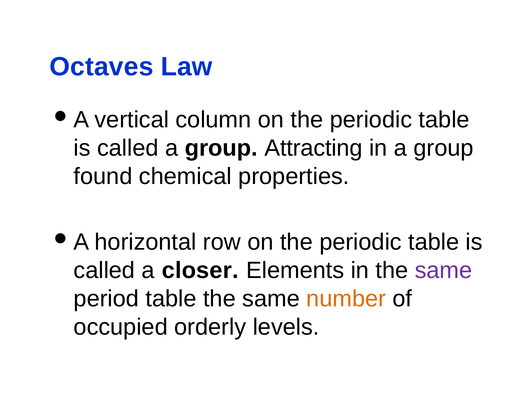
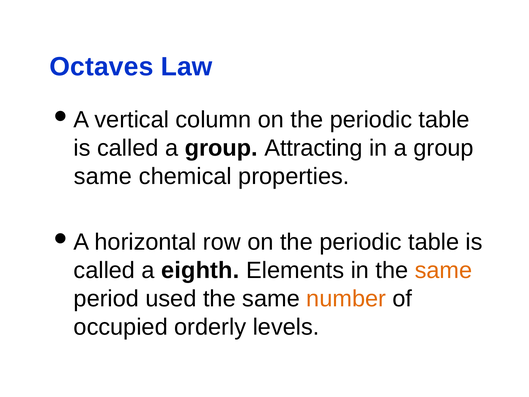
found at (103, 176): found -> same
closer: closer -> eighth
same at (444, 270) colour: purple -> orange
period table: table -> used
